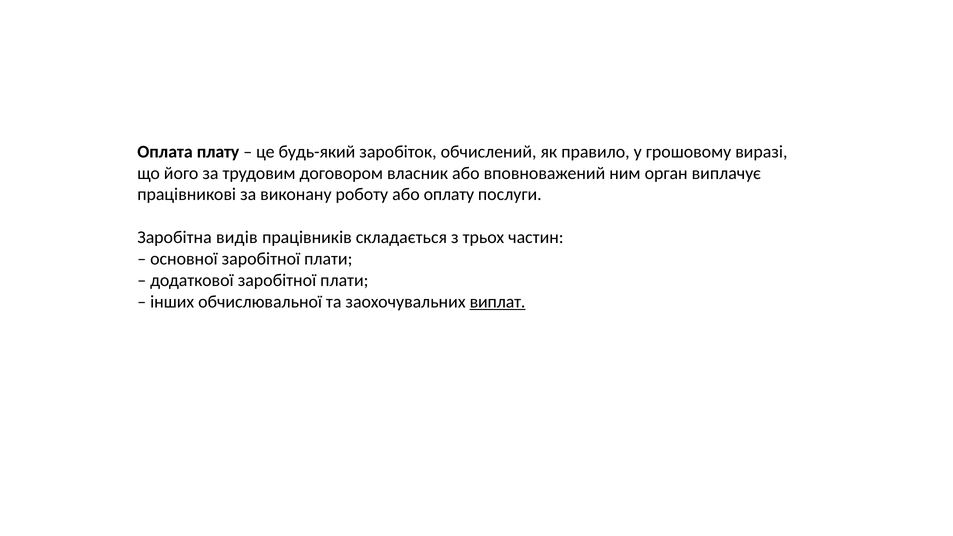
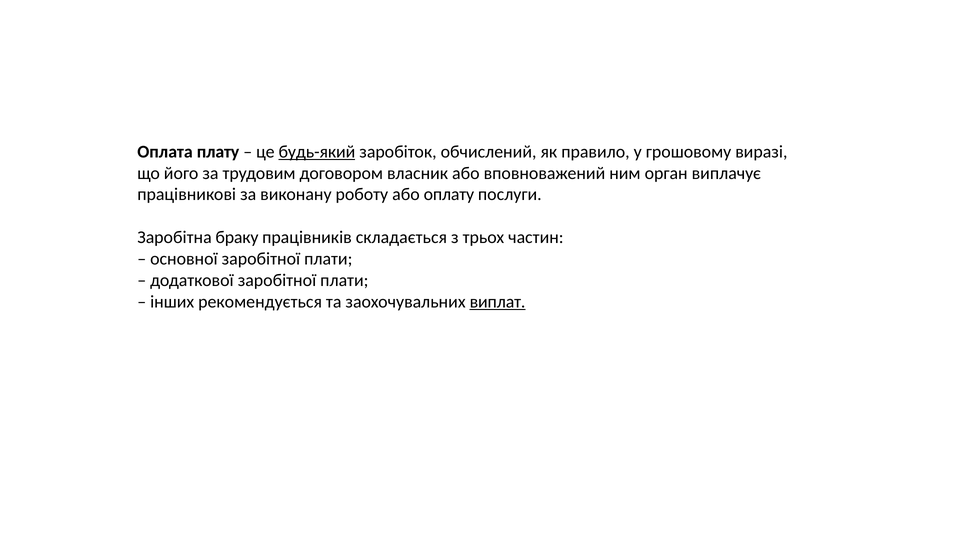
будь-який underline: none -> present
видів: видів -> браку
обчислювальної: обчислювальної -> рекомендується
